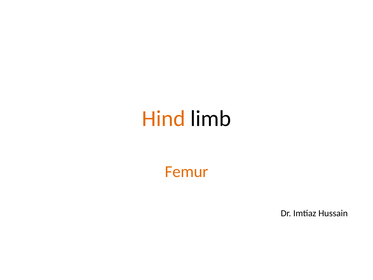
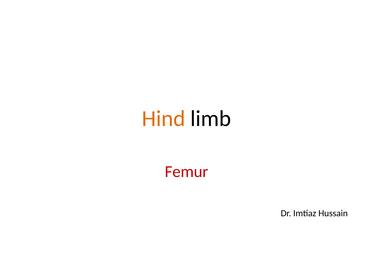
Femur colour: orange -> red
